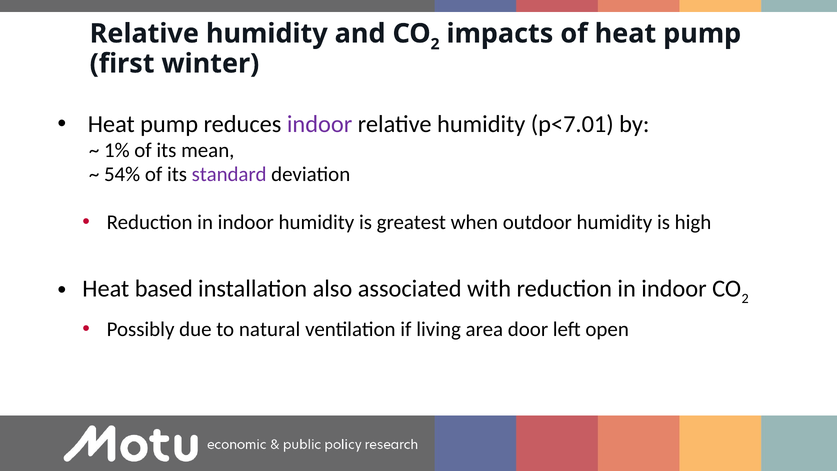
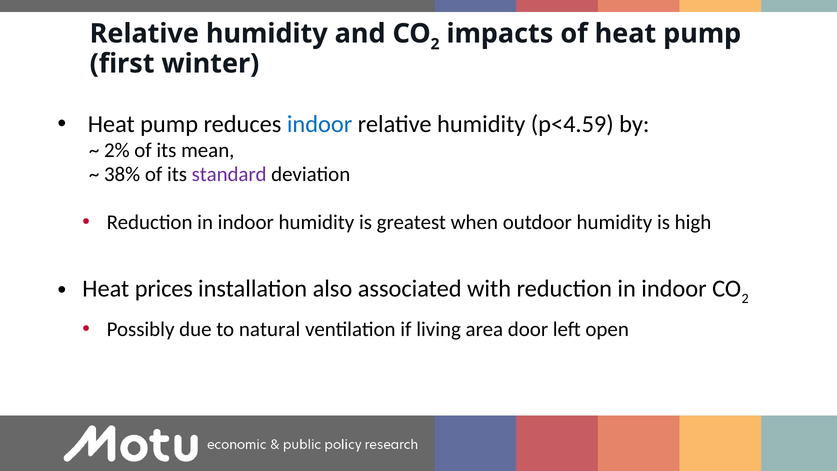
indoor at (320, 124) colour: purple -> blue
p<7.01: p<7.01 -> p<4.59
1%: 1% -> 2%
54%: 54% -> 38%
based: based -> prices
